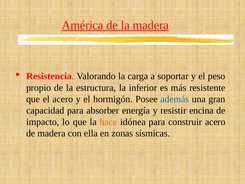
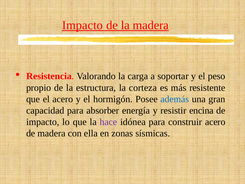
América at (83, 25): América -> Impacto
inferior: inferior -> corteza
hace colour: orange -> purple
